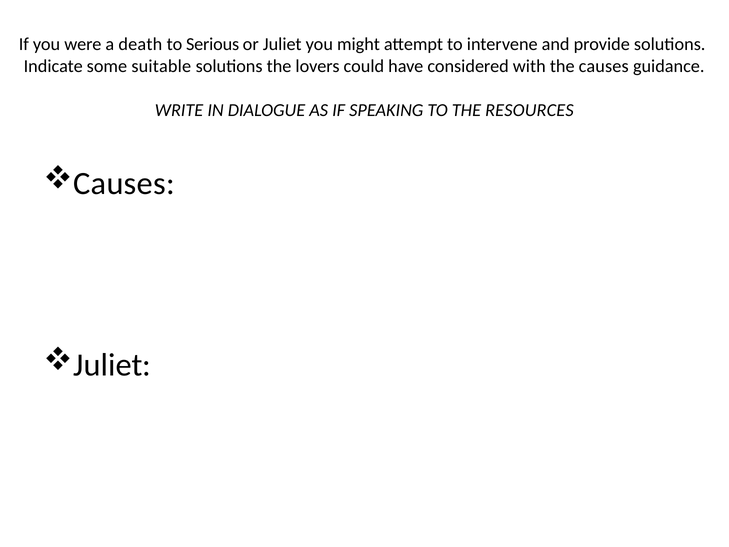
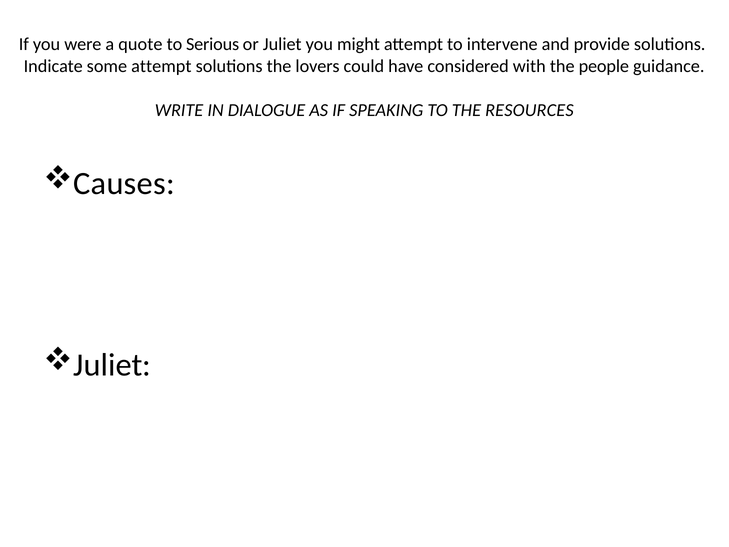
death: death -> quote
some suitable: suitable -> attempt
the causes: causes -> people
